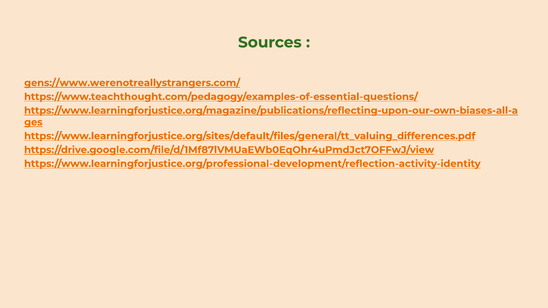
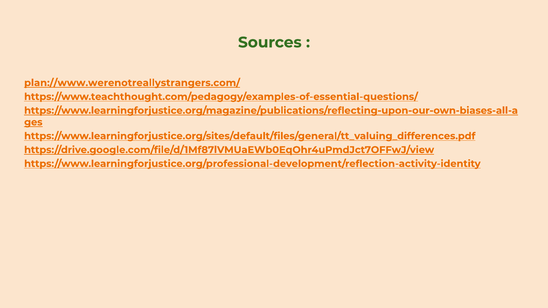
gens://www.werenotreallystrangers.com/: gens://www.werenotreallystrangers.com/ -> plan://www.werenotreallystrangers.com/
